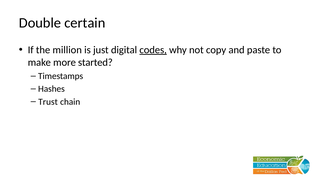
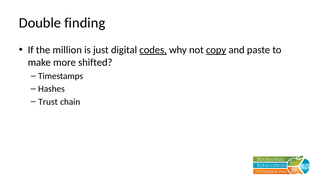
certain: certain -> finding
copy underline: none -> present
started: started -> shifted
